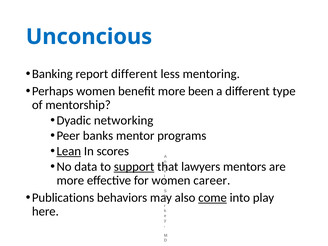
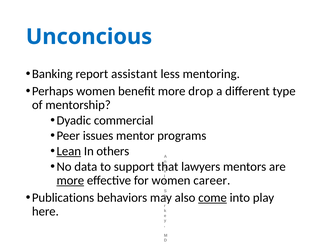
report different: different -> assistant
been: been -> drop
networking: networking -> commercial
banks: banks -> issues
scores: scores -> others
support underline: present -> none
more at (70, 180) underline: none -> present
